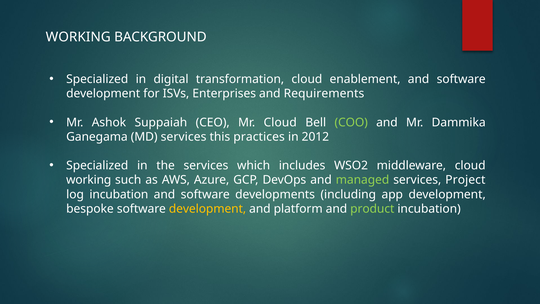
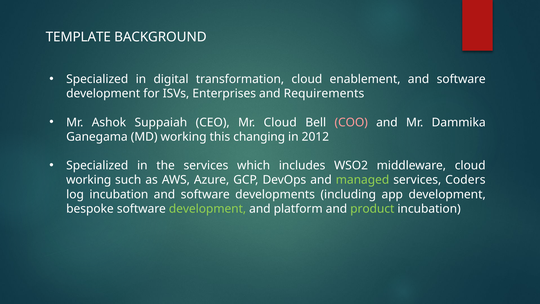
WORKING at (78, 37): WORKING -> TEMPLATE
COO colour: light green -> pink
MD services: services -> working
practices: practices -> changing
Project: Project -> Coders
development at (207, 209) colour: yellow -> light green
